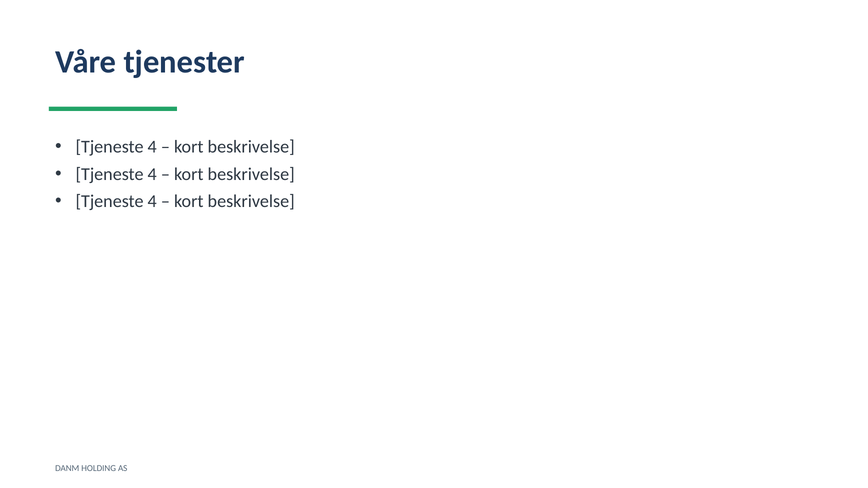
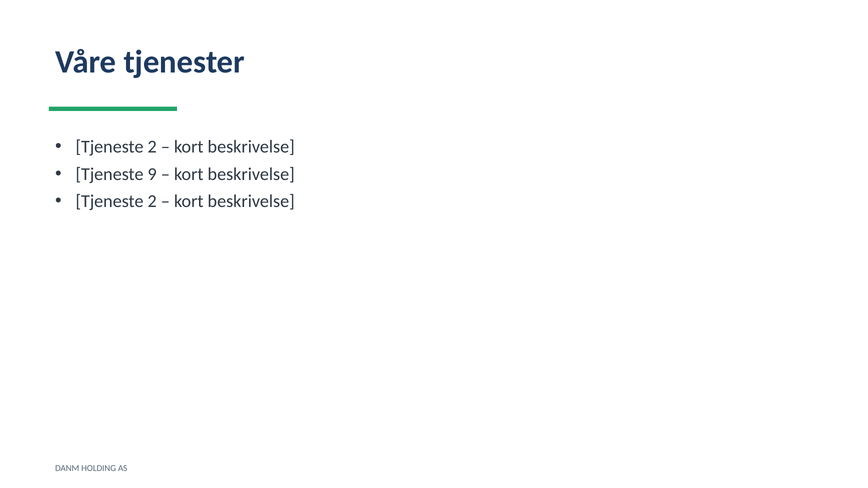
4 at (152, 147): 4 -> 2
4 at (152, 174): 4 -> 9
4 at (152, 201): 4 -> 2
